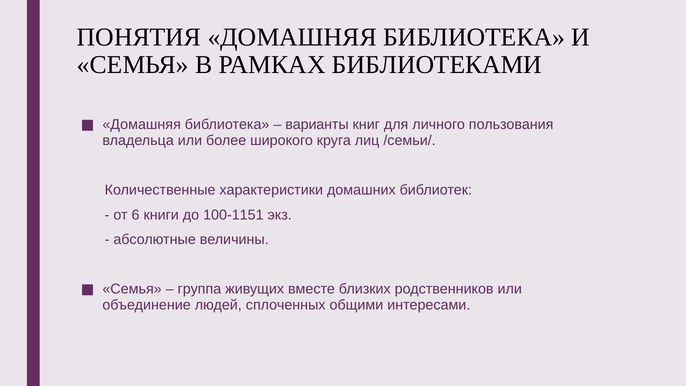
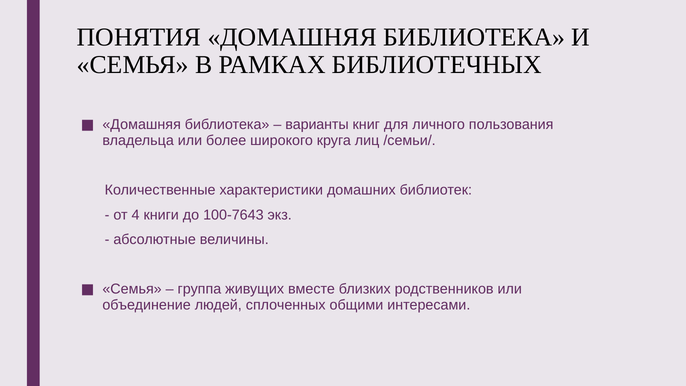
БИБЛИОТЕКАМИ: БИБЛИОТЕКАМИ -> БИБЛИОТЕЧНЫХ
6: 6 -> 4
100-1151: 100-1151 -> 100-7643
